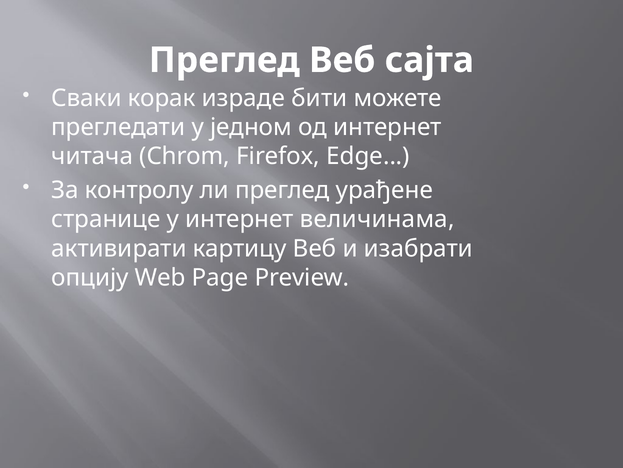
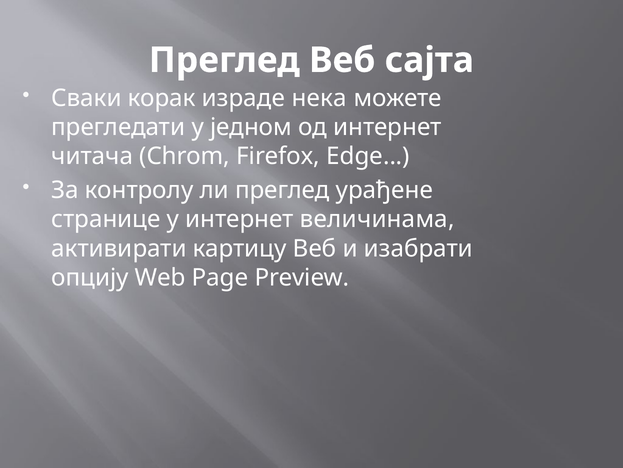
бити: бити -> нека
